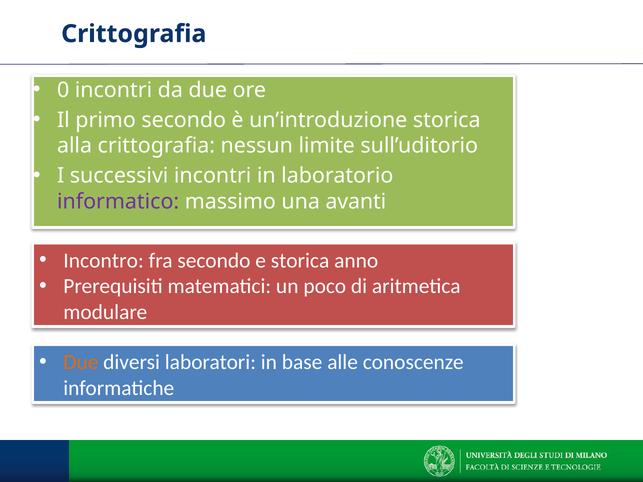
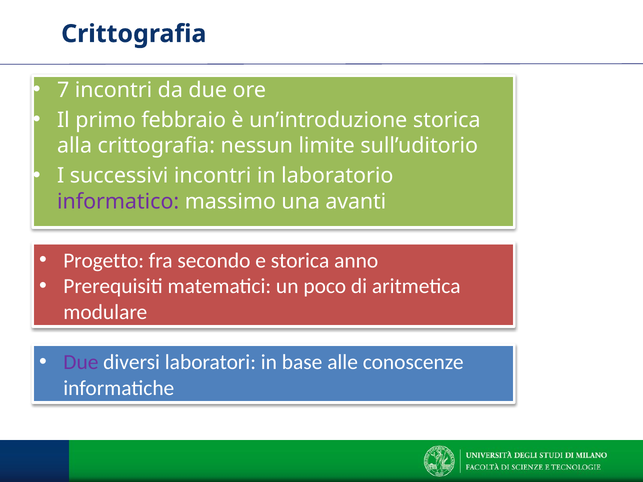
0: 0 -> 7
primo secondo: secondo -> febbraio
Incontro: Incontro -> Progetto
Due at (81, 363) colour: orange -> purple
